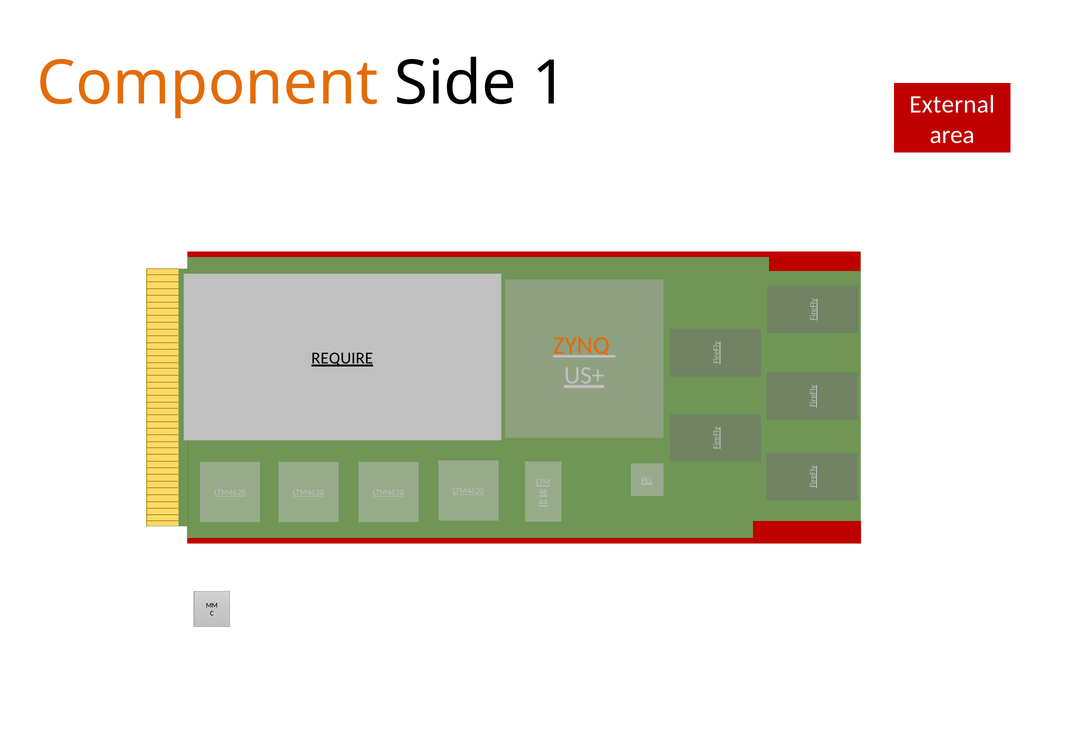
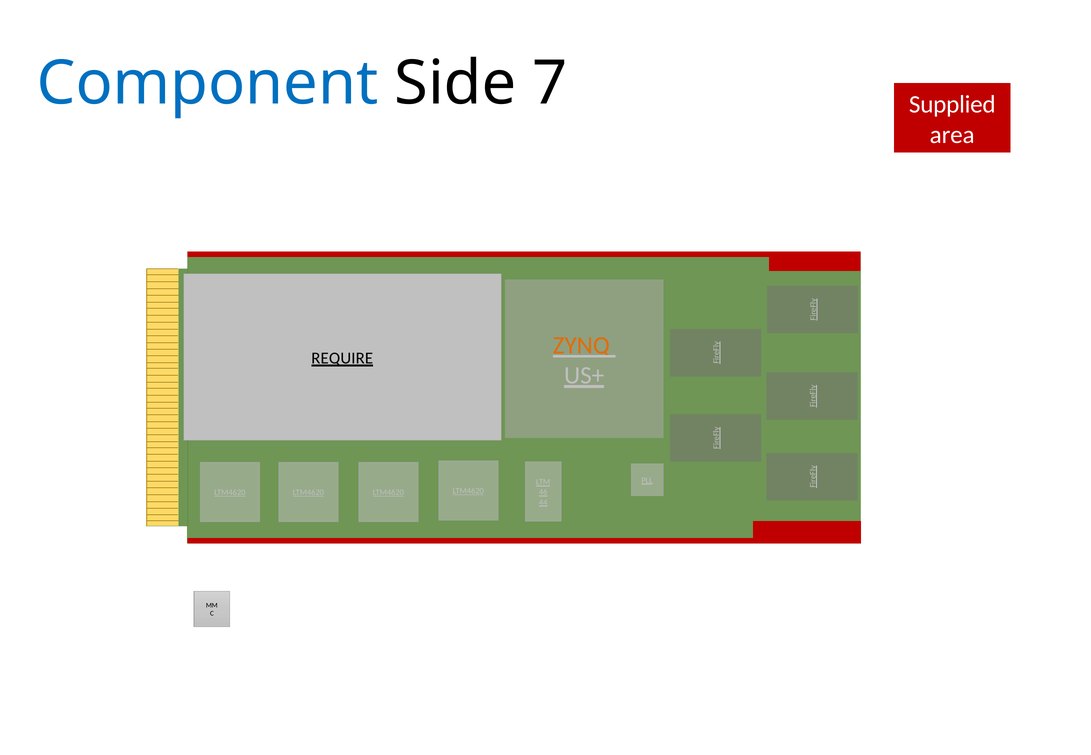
Component colour: orange -> blue
1: 1 -> 7
External: External -> Supplied
